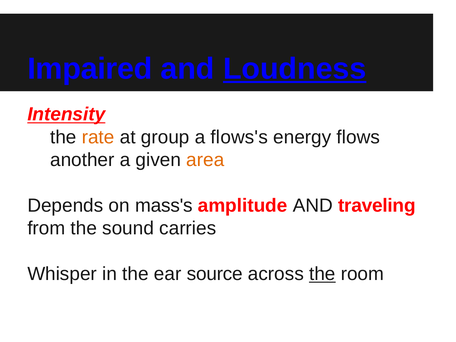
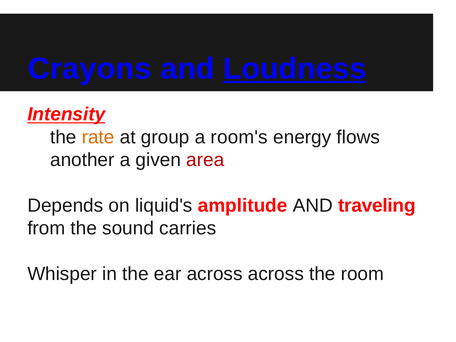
Impaired: Impaired -> Crayons
flows's: flows's -> room's
area colour: orange -> red
mass's: mass's -> liquid's
ear source: source -> across
the at (322, 274) underline: present -> none
